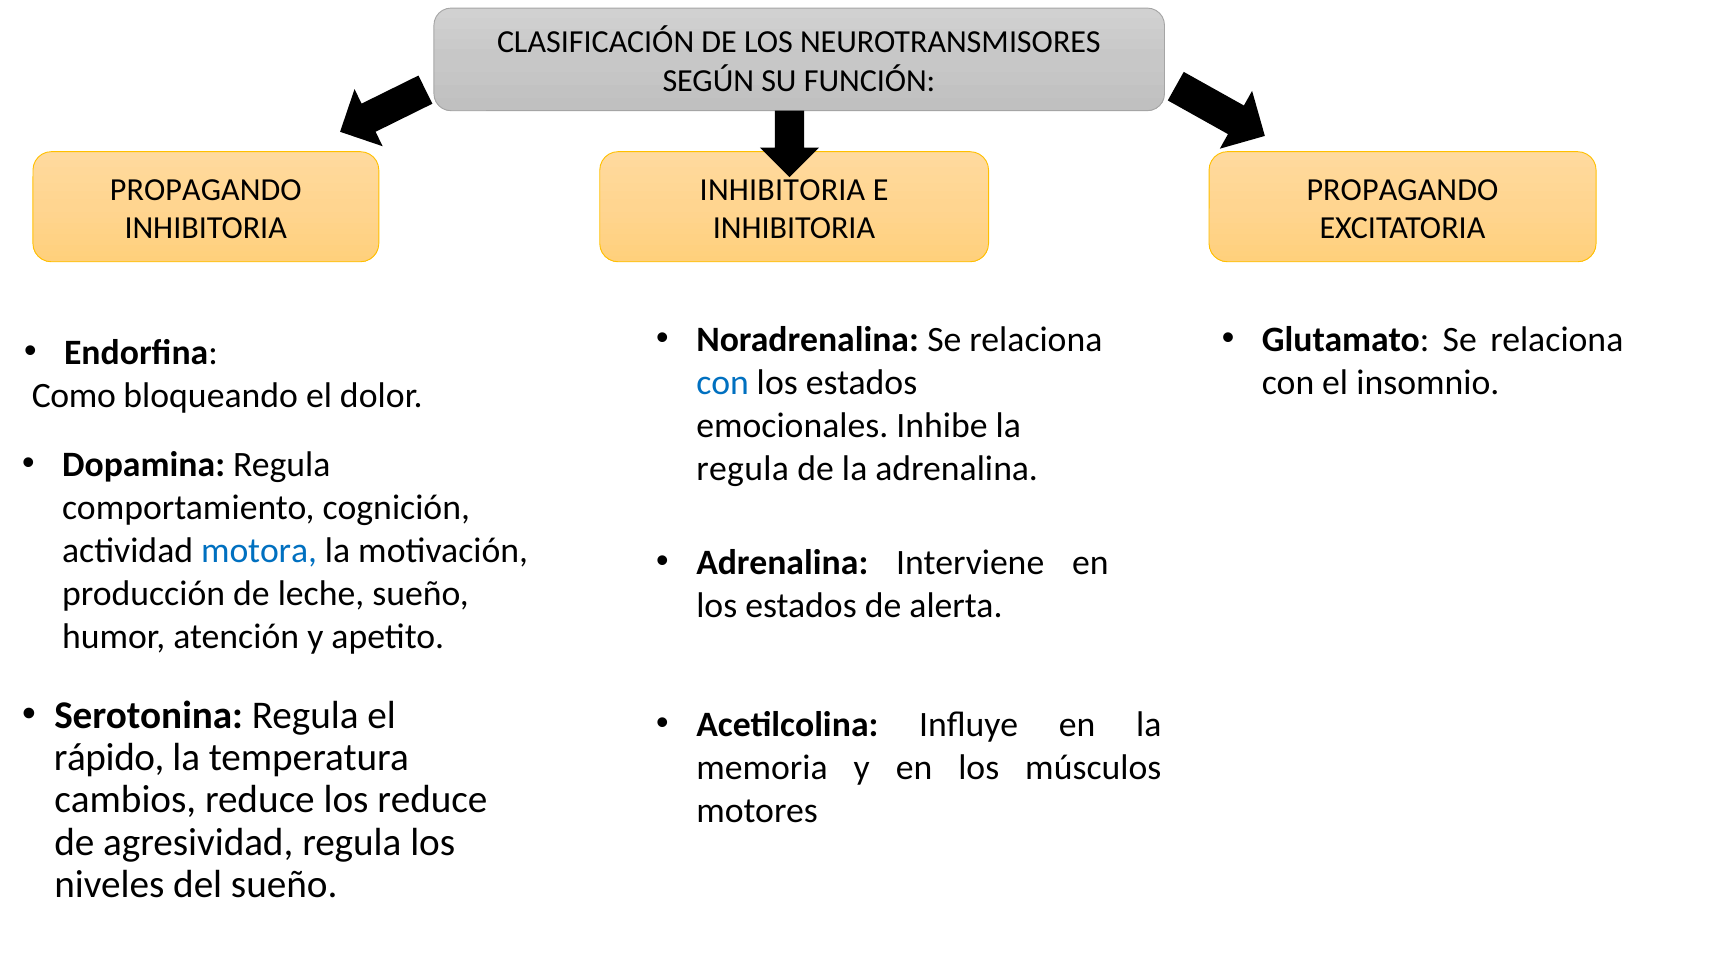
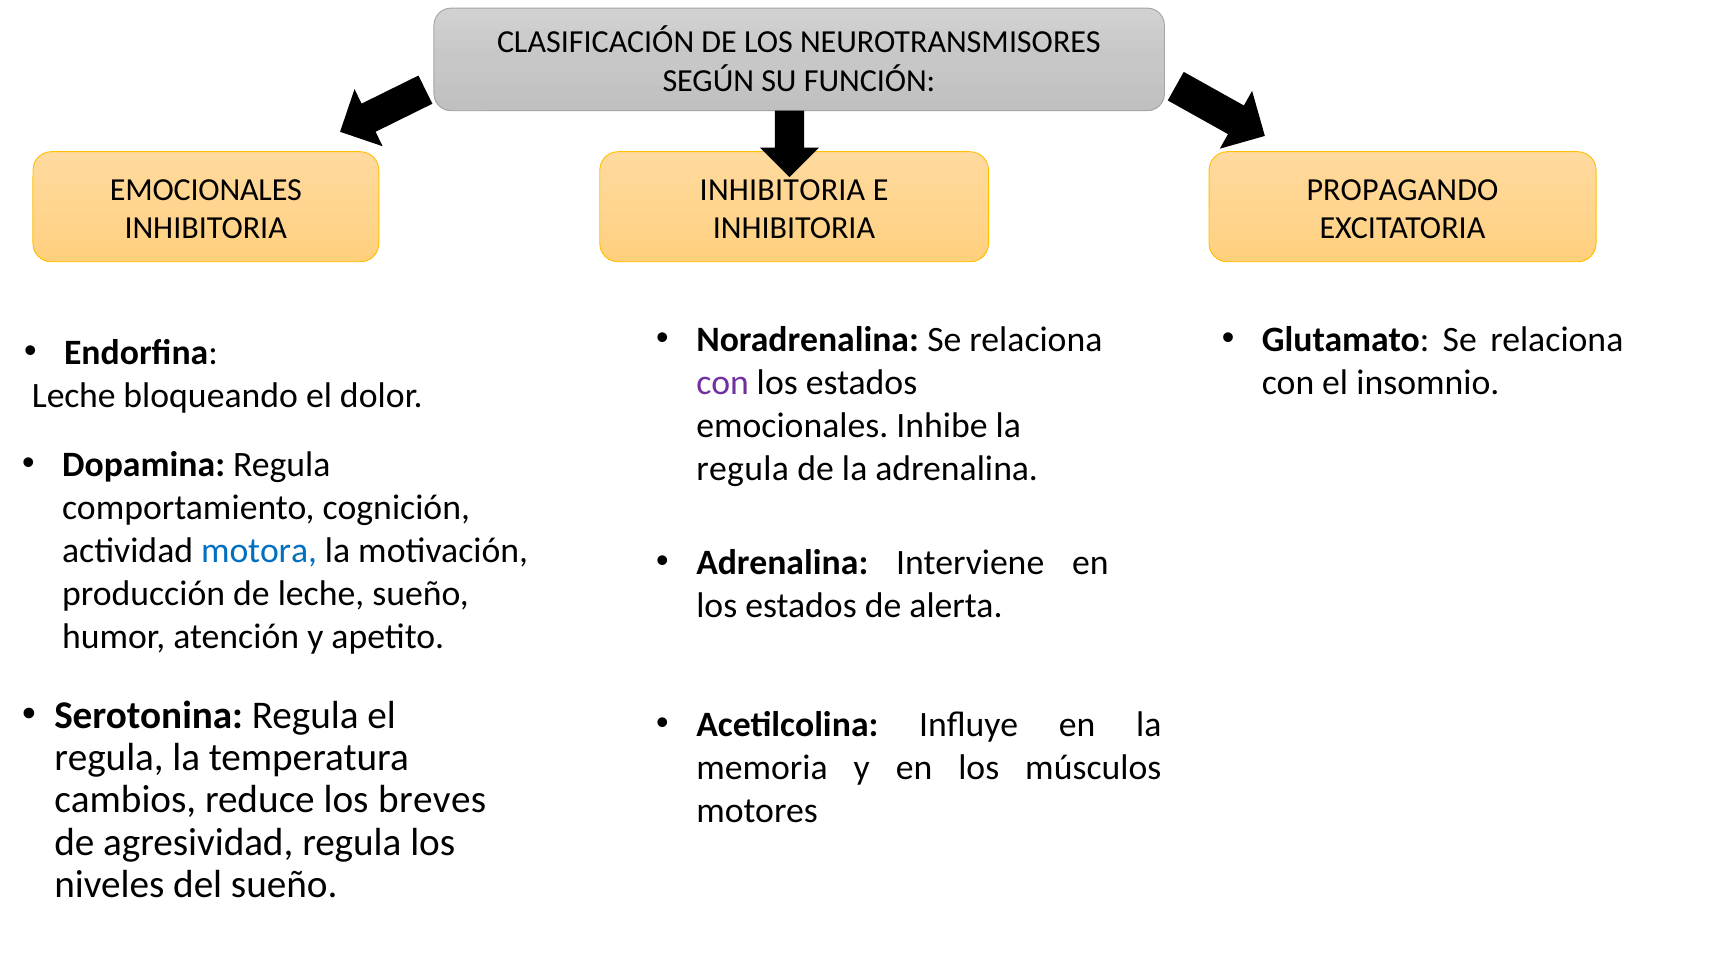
PROPAGANDO at (206, 190): PROPAGANDO -> EMOCIONALES
con at (723, 383) colour: blue -> purple
Como at (74, 395): Como -> Leche
rápido at (109, 758): rápido -> regula
los reduce: reduce -> breves
